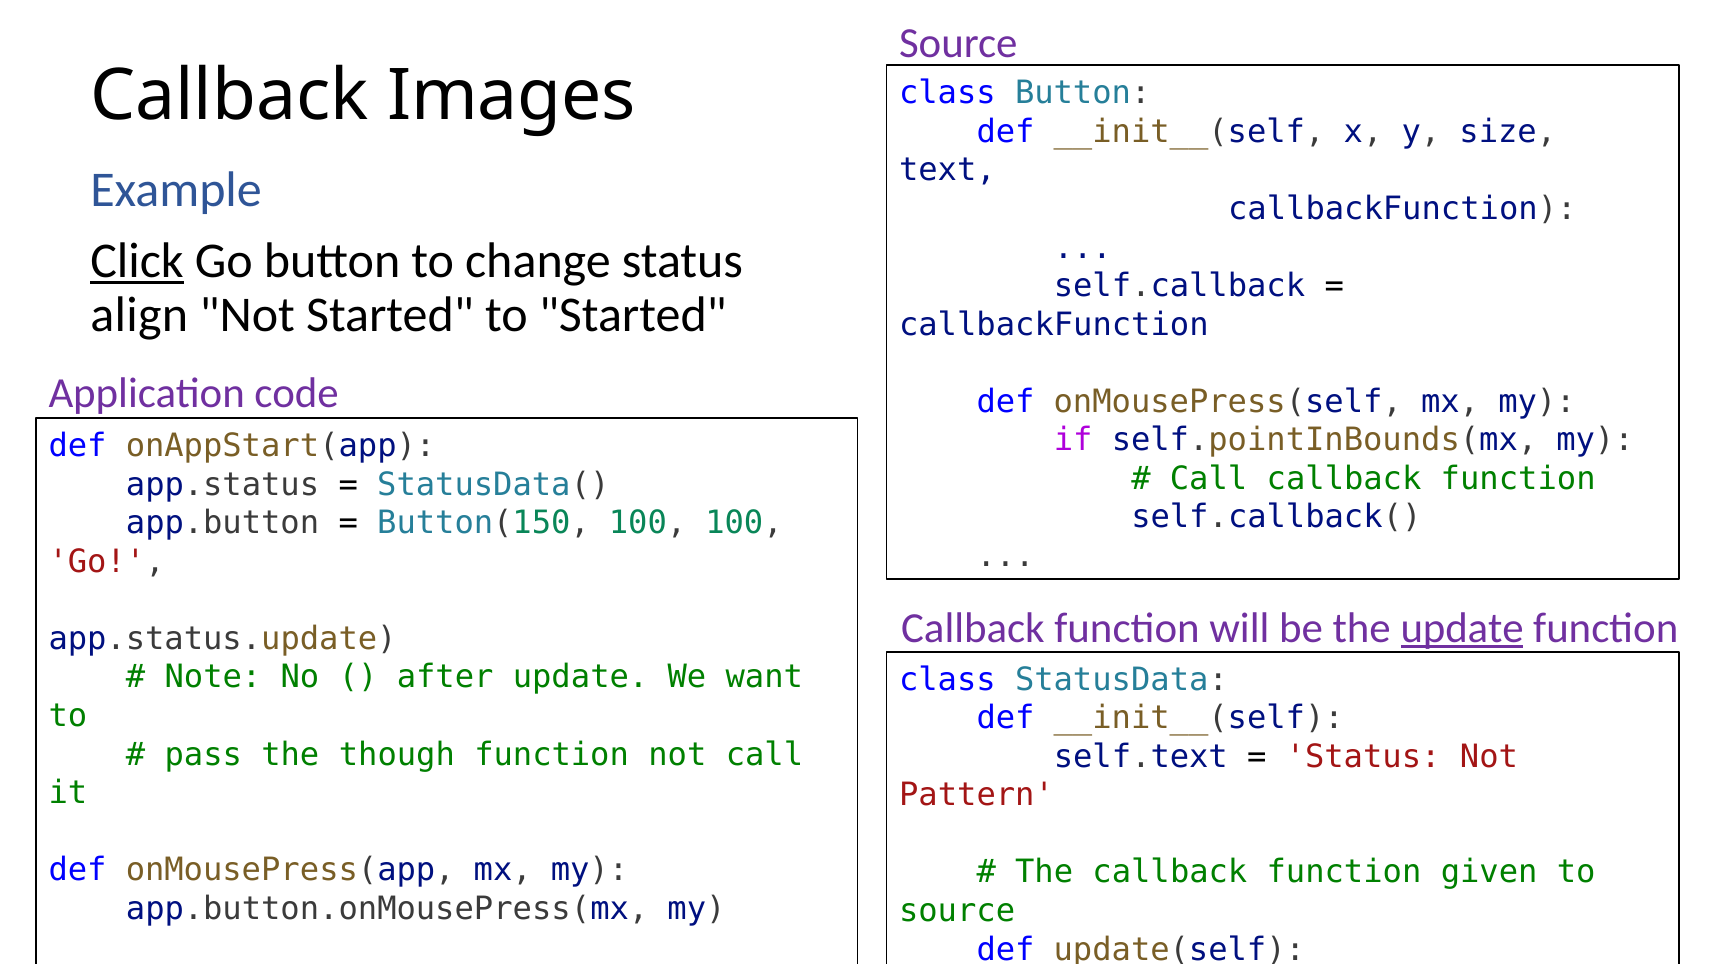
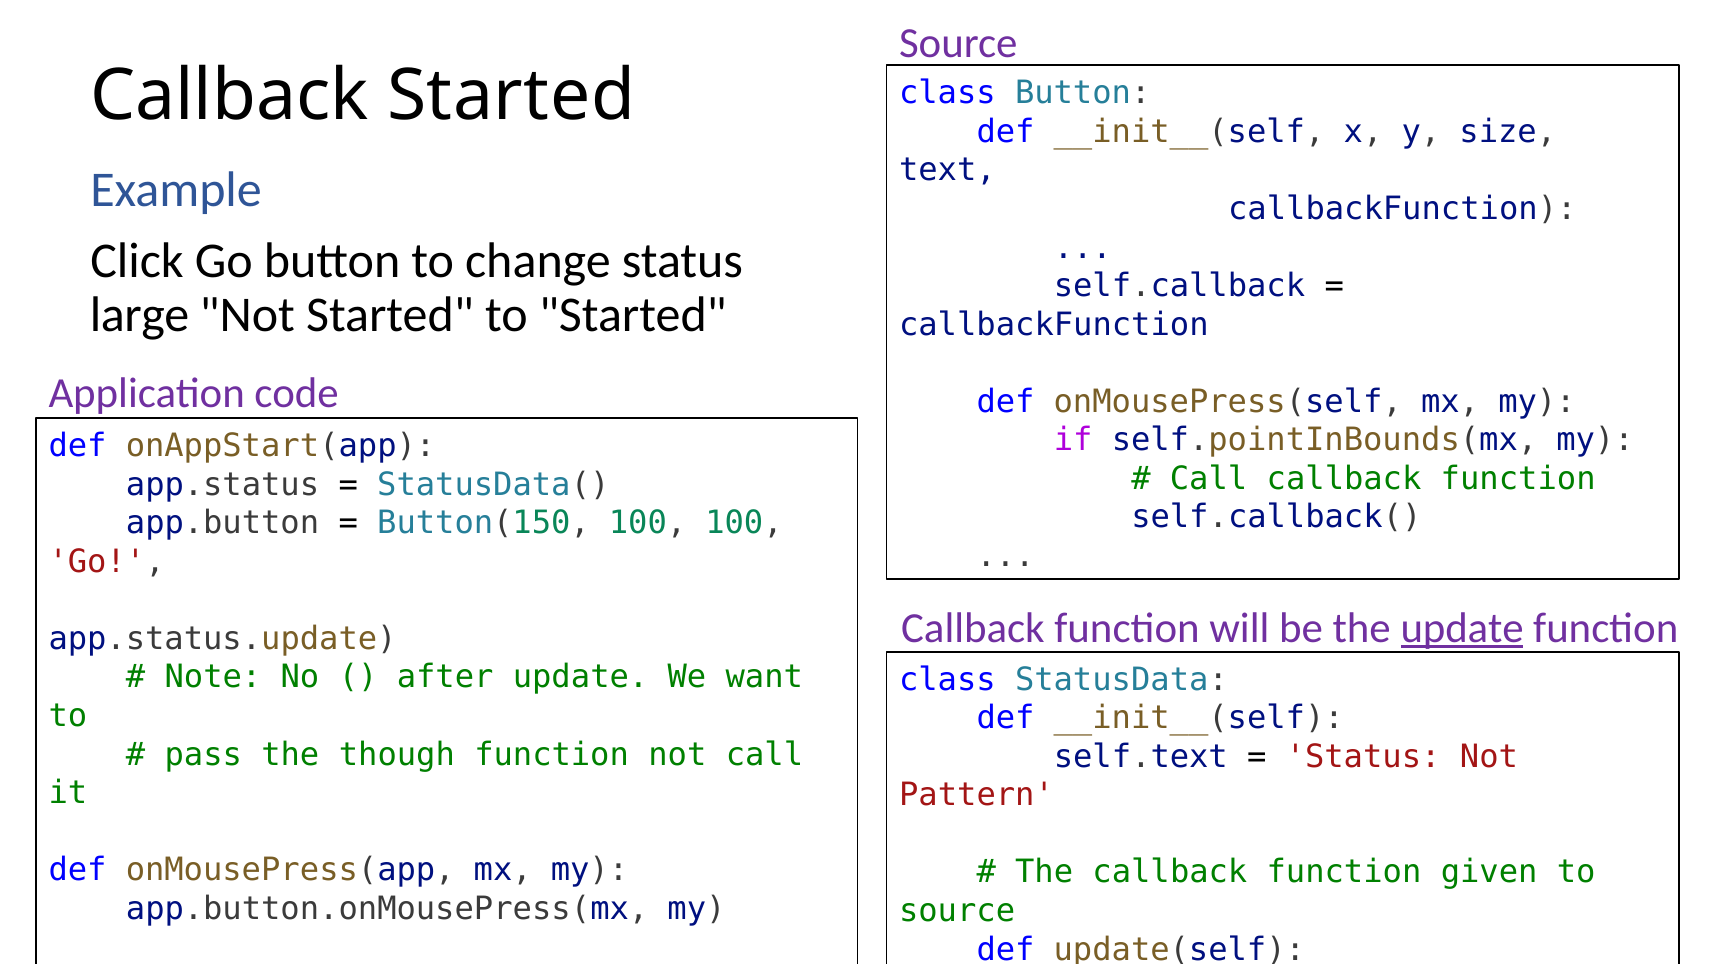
Callback Images: Images -> Started
Click underline: present -> none
align: align -> large
